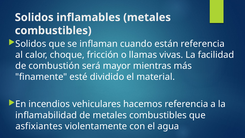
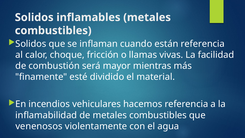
asfixiantes: asfixiantes -> venenosos
